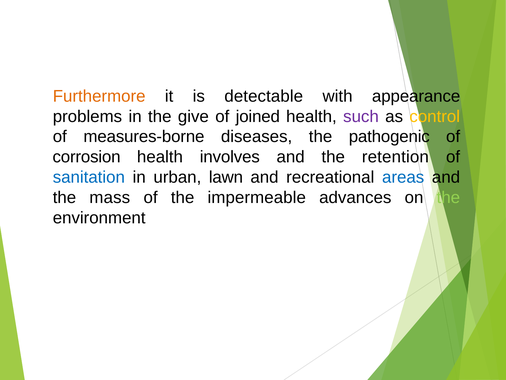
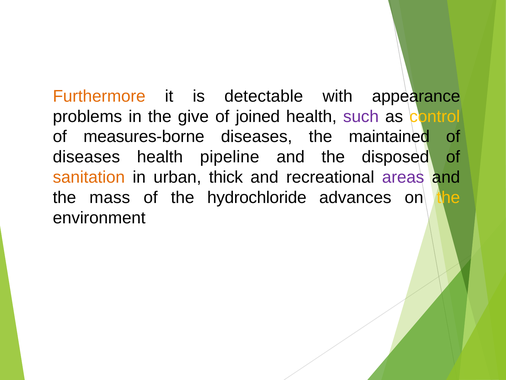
pathogenic: pathogenic -> maintained
corrosion at (87, 157): corrosion -> diseases
involves: involves -> pipeline
retention: retention -> disposed
sanitation colour: blue -> orange
lawn: lawn -> thick
areas colour: blue -> purple
impermeable: impermeable -> hydrochloride
the at (448, 197) colour: light green -> yellow
